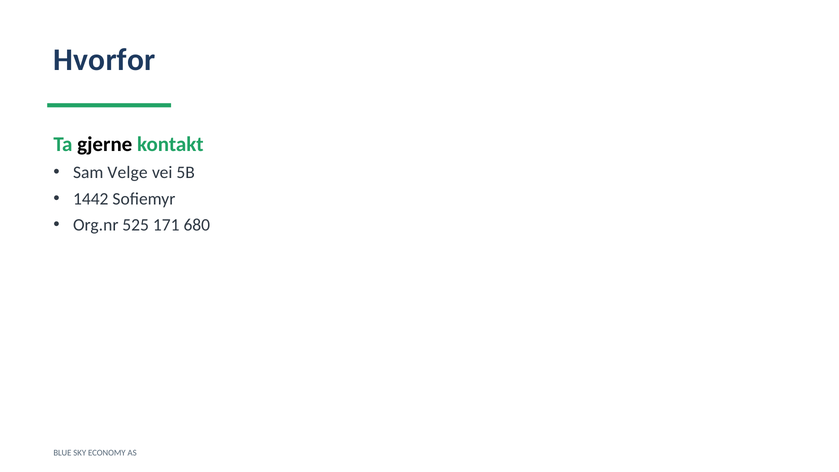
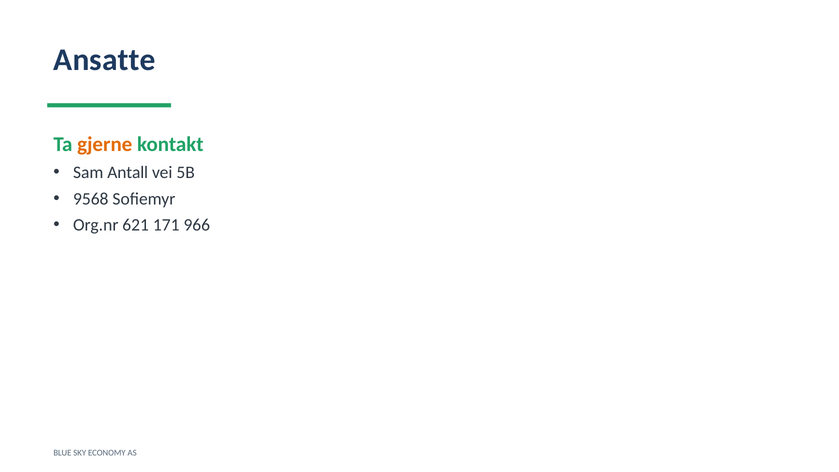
Hvorfor: Hvorfor -> Ansatte
gjerne colour: black -> orange
Velge: Velge -> Antall
1442: 1442 -> 9568
525: 525 -> 621
680: 680 -> 966
